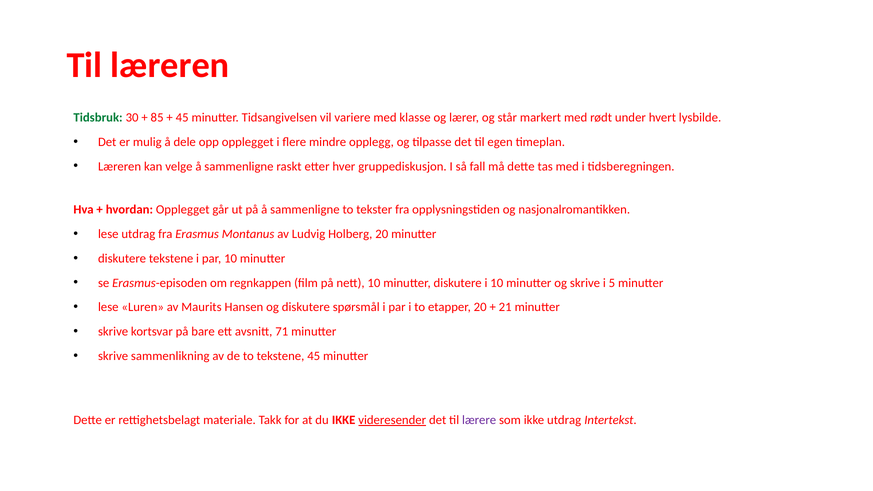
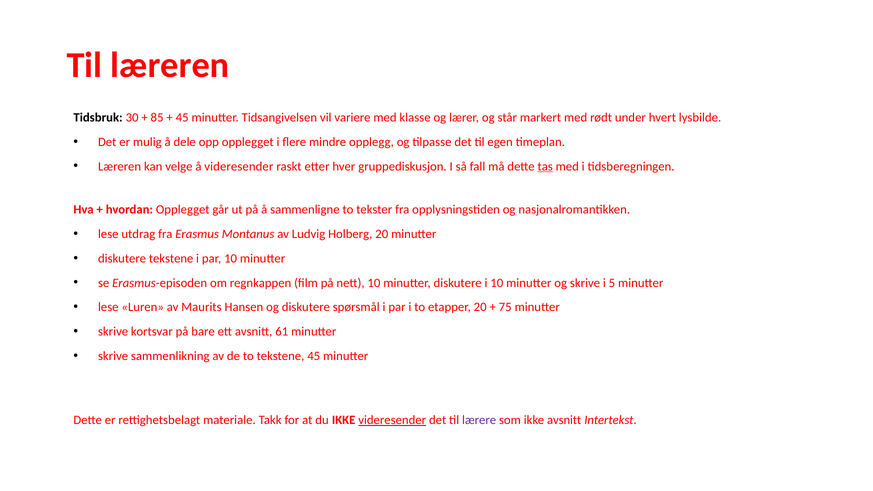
Tidsbruk colour: green -> black
velge å sammenligne: sammenligne -> videresender
tas underline: none -> present
21: 21 -> 75
71: 71 -> 61
ikke utdrag: utdrag -> avsnitt
